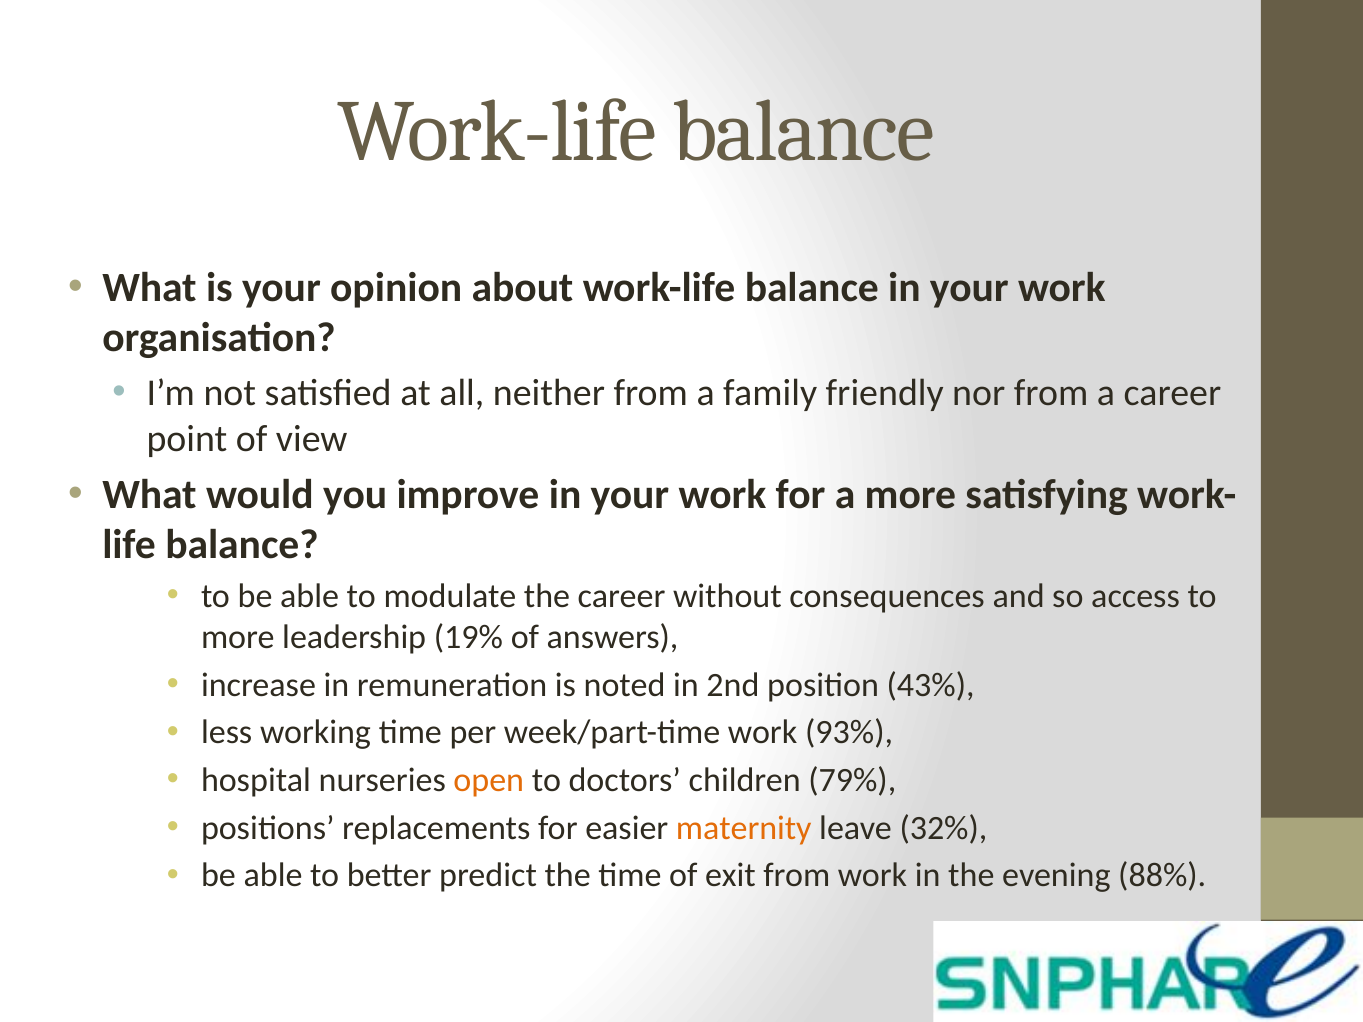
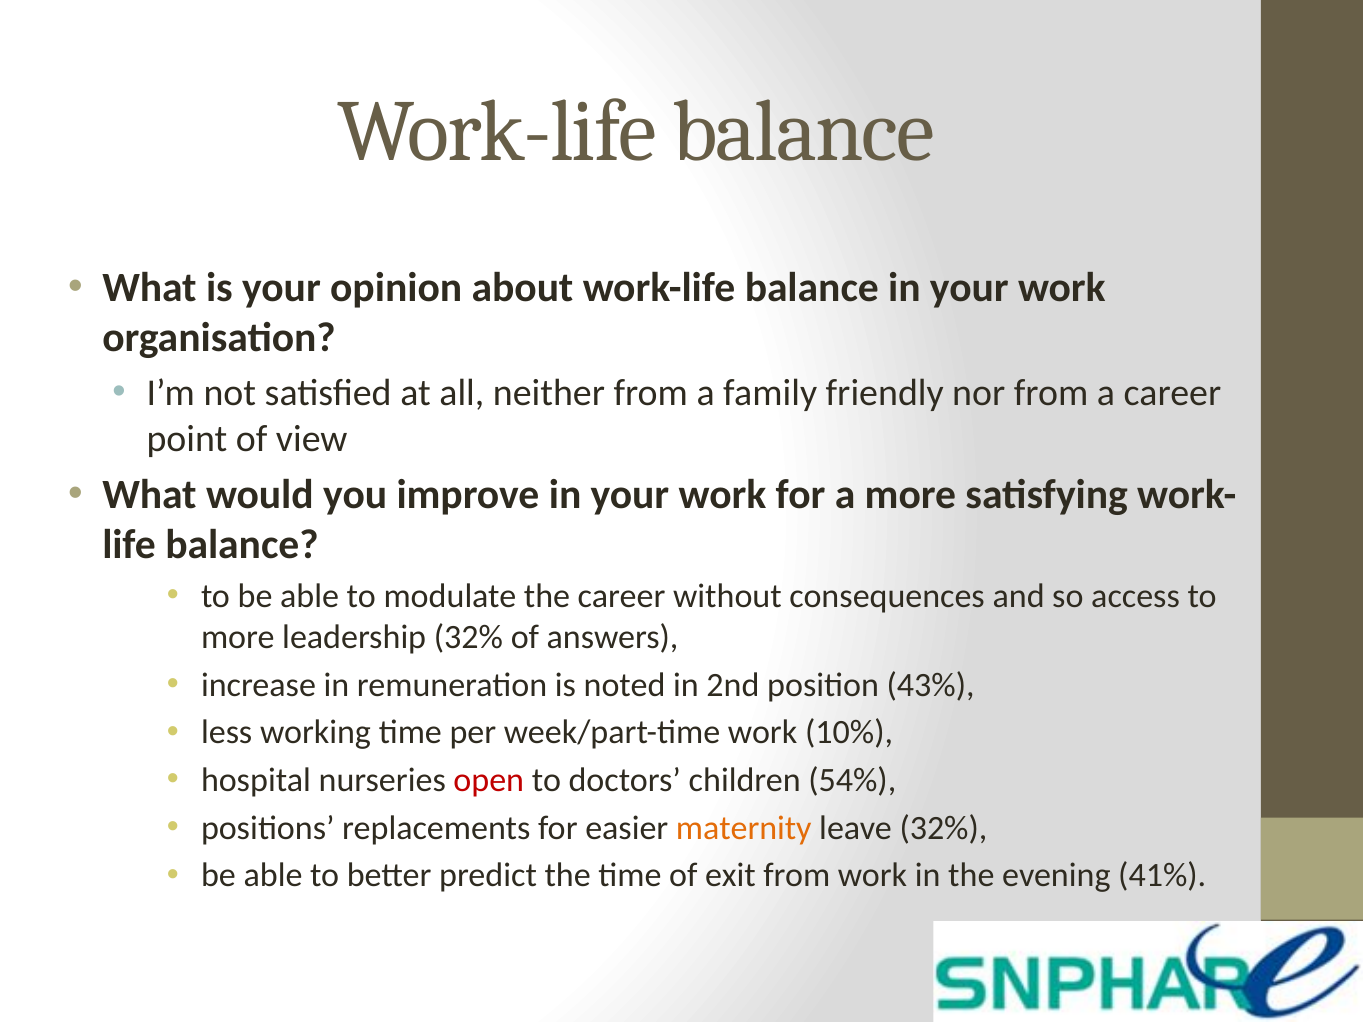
leadership 19%: 19% -> 32%
93%: 93% -> 10%
open colour: orange -> red
79%: 79% -> 54%
88%: 88% -> 41%
